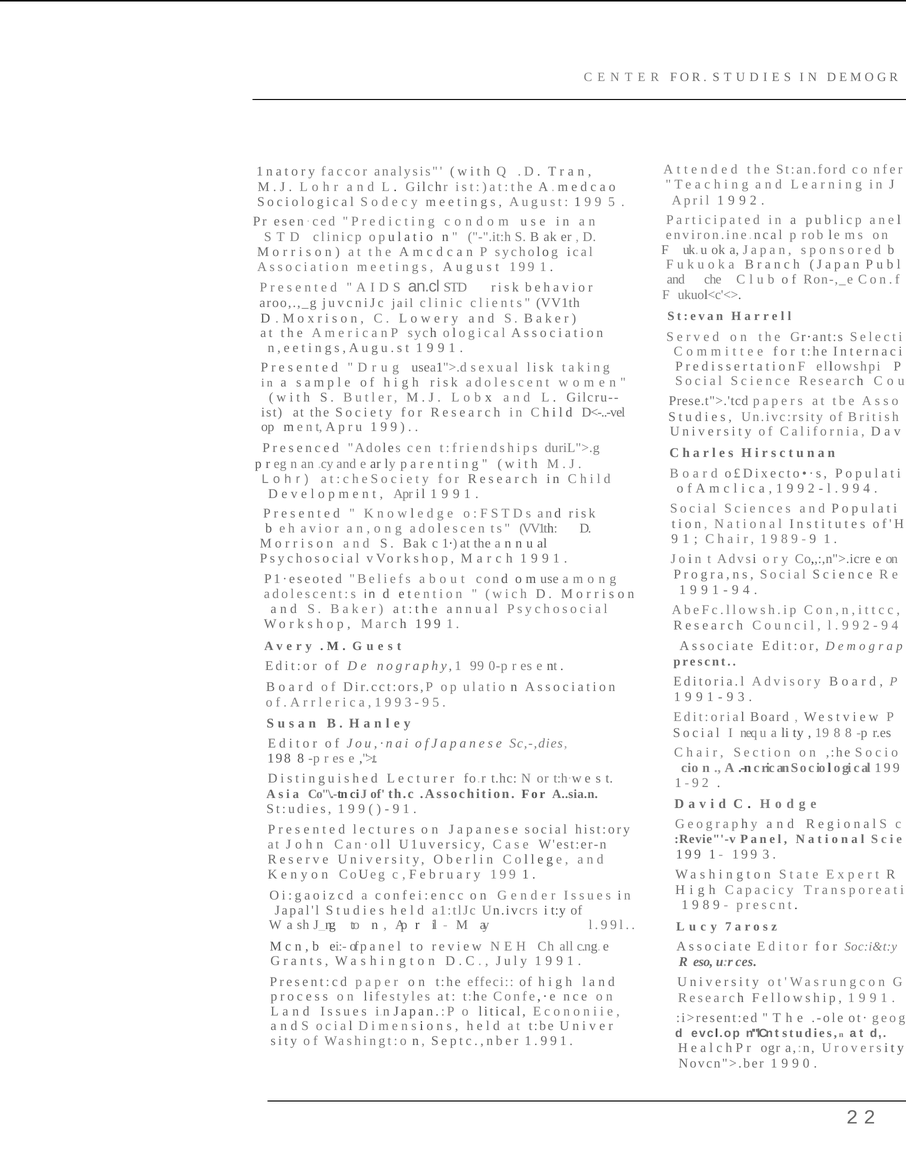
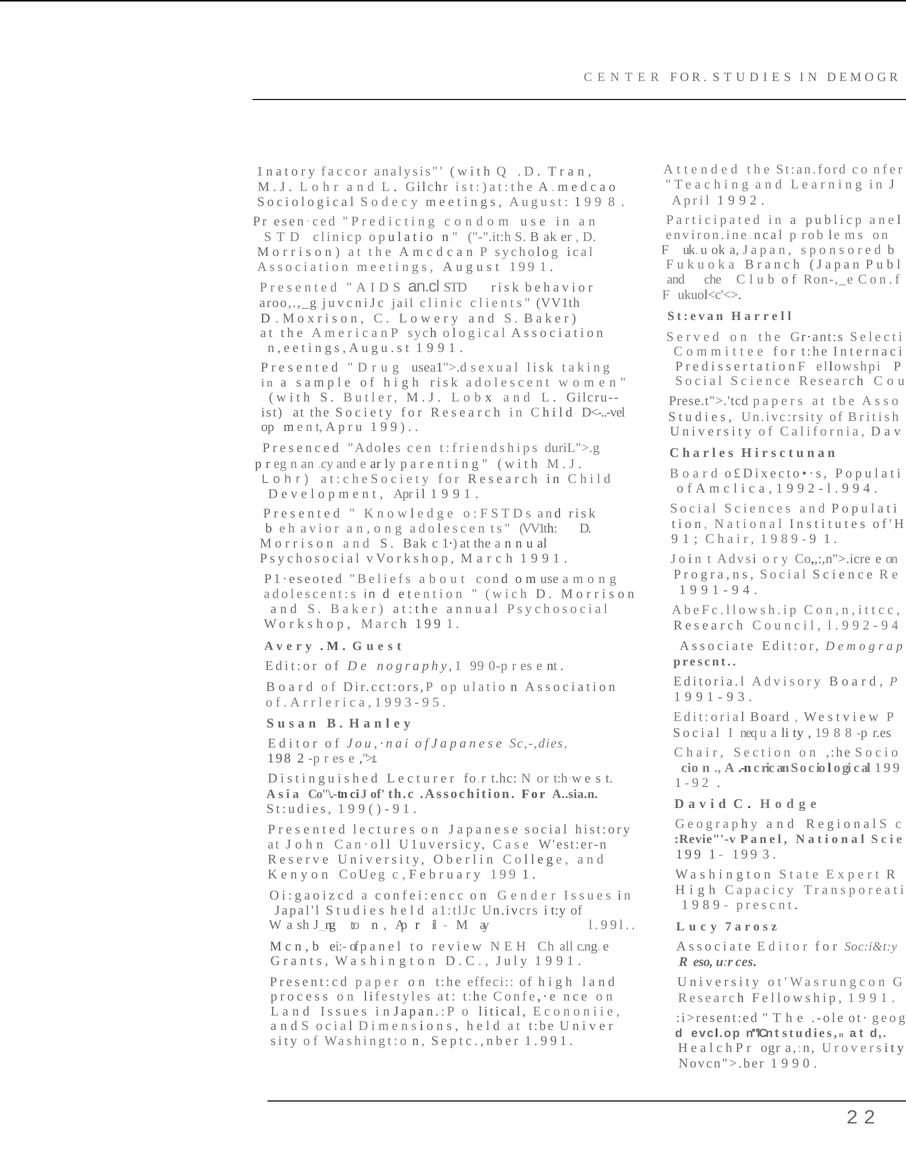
5 at (612, 202): 5 -> 8
198 8: 8 -> 2
